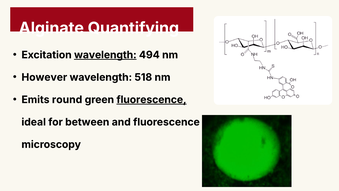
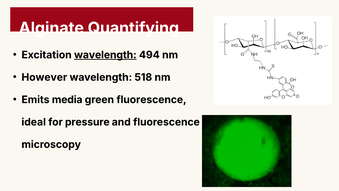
round: round -> media
fluorescence at (151, 100) underline: present -> none
between: between -> pressure
